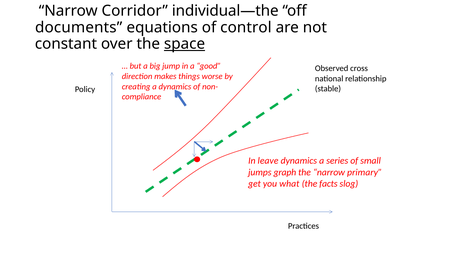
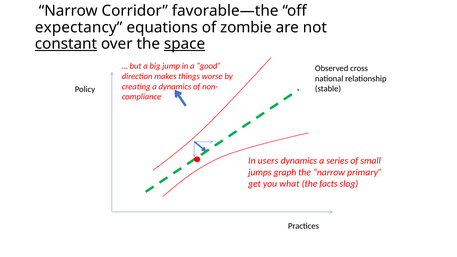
individual—the: individual—the -> favorable—the
documents: documents -> expectancy
control: control -> zombie
constant underline: none -> present
leave: leave -> users
